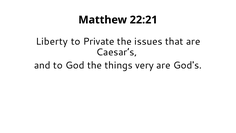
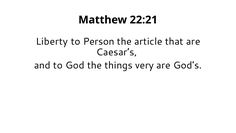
Private: Private -> Person
issues: issues -> article
